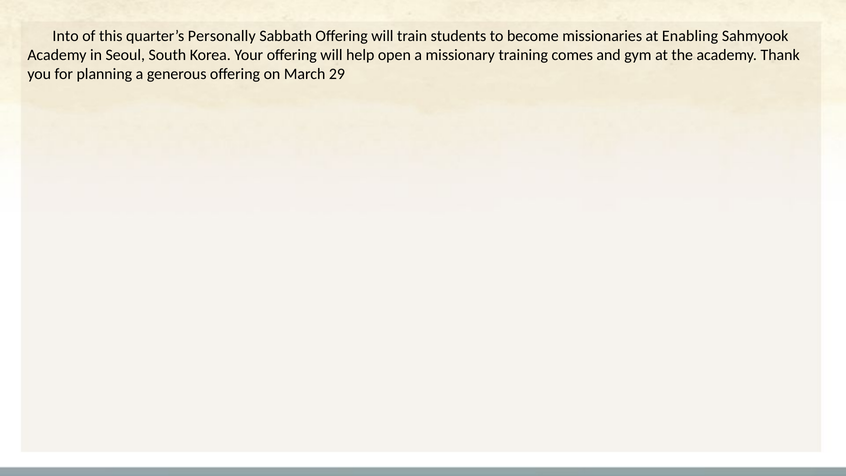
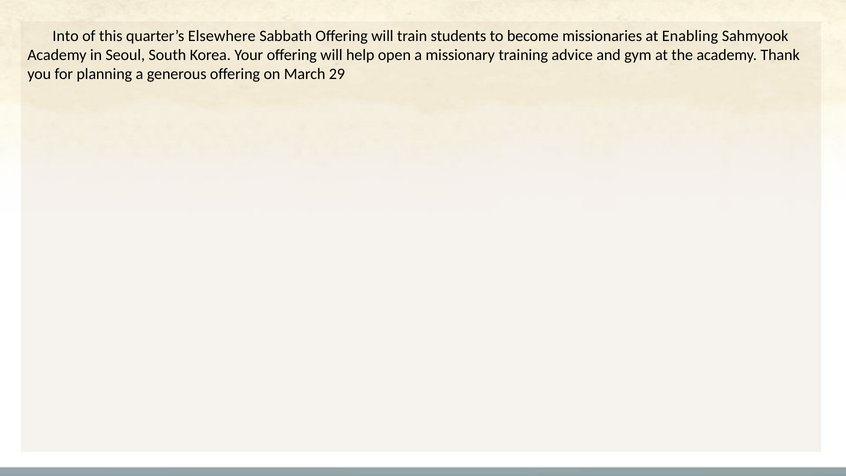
Personally: Personally -> Elsewhere
comes: comes -> advice
